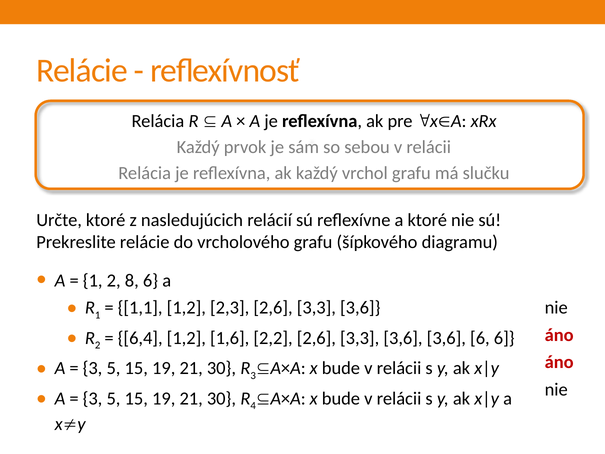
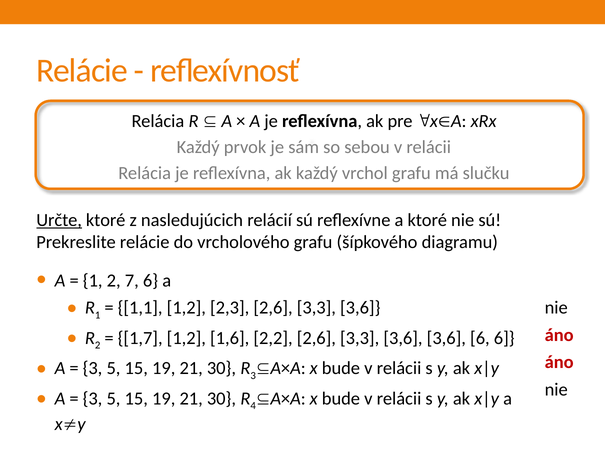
Určte underline: none -> present
8: 8 -> 7
6,4: 6,4 -> 1,7
